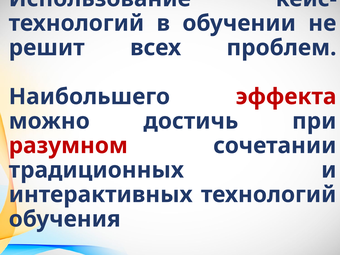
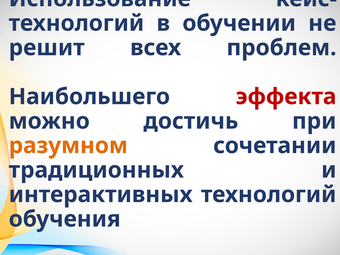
разумном colour: red -> orange
